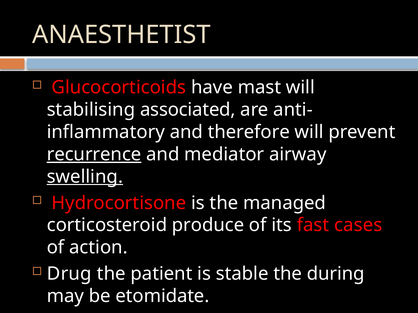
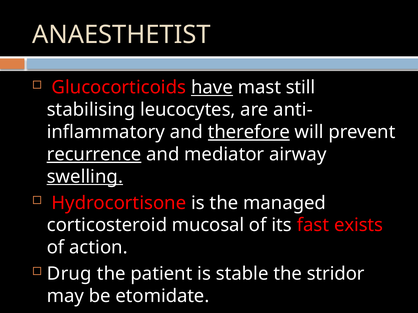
have underline: none -> present
mast will: will -> still
associated: associated -> leucocytes
therefore underline: none -> present
produce: produce -> mucosal
cases: cases -> exists
during: during -> stridor
